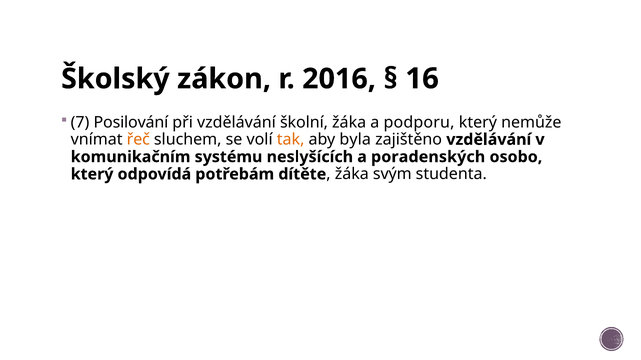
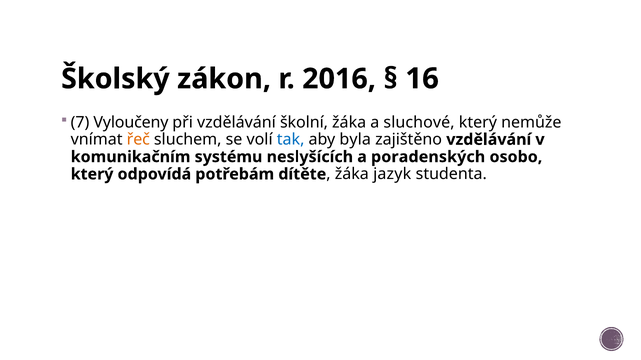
Posilování: Posilování -> Vyloučeny
podporu: podporu -> sluchové
tak colour: orange -> blue
svým: svým -> jazyk
